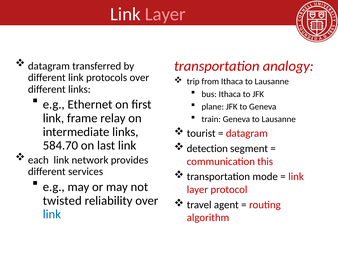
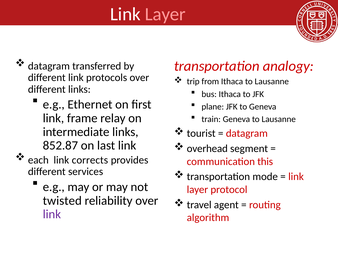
584.70: 584.70 -> 852.87
detection: detection -> overhead
network: network -> corrects
link at (52, 215) colour: blue -> purple
